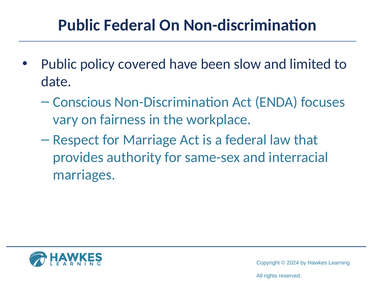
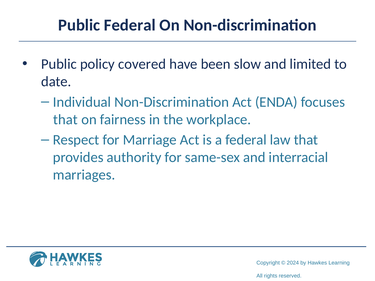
Conscious: Conscious -> Individual
vary at (66, 120): vary -> that
